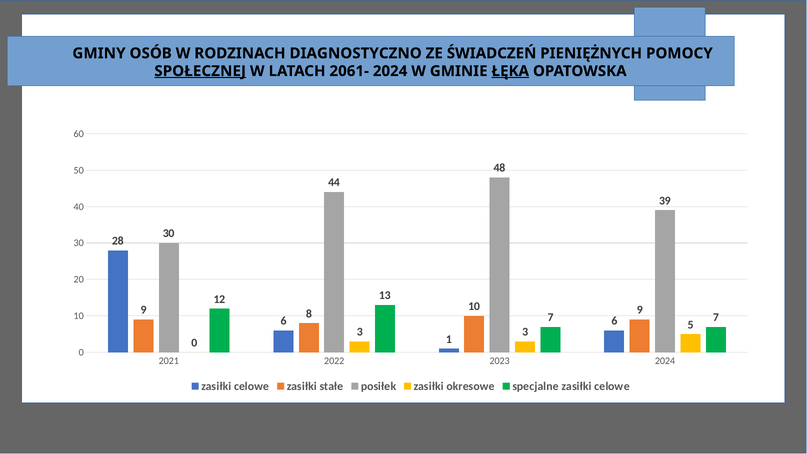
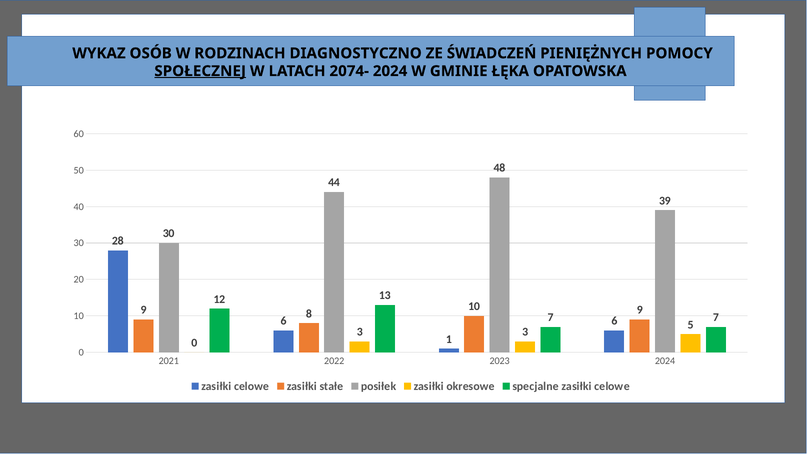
GMINY: GMINY -> WYKAZ
2061-: 2061- -> 2074-
ŁĘKA underline: present -> none
